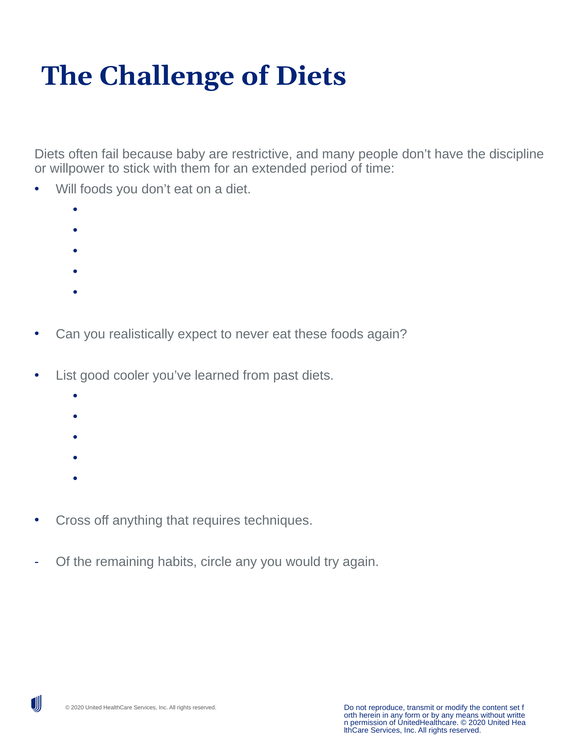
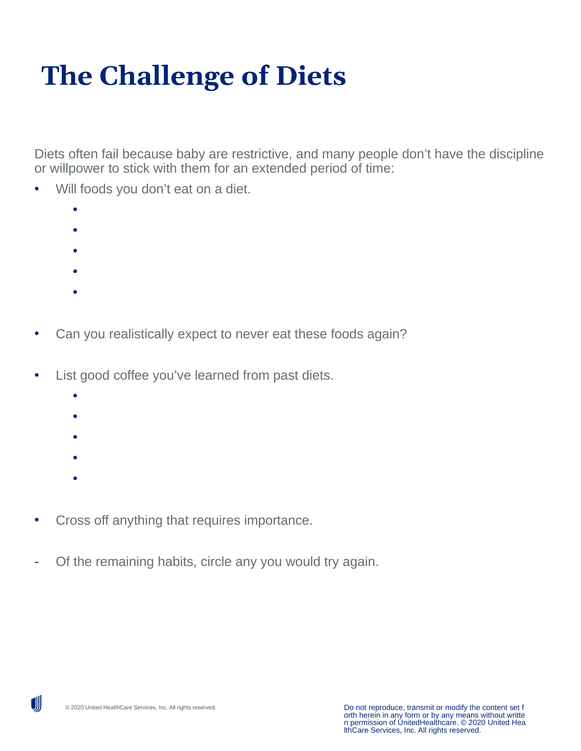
cooler: cooler -> coffee
techniques: techniques -> importance
